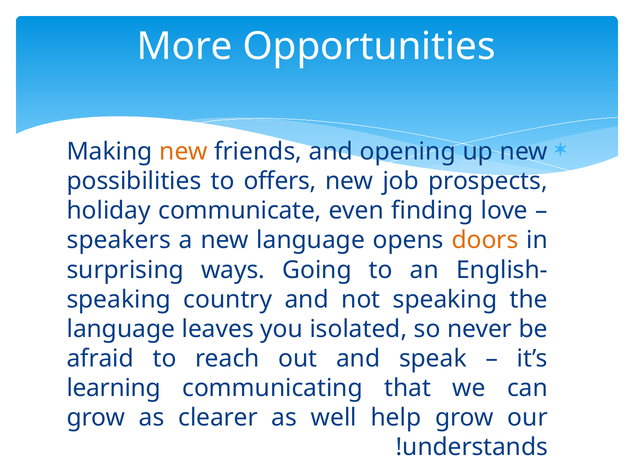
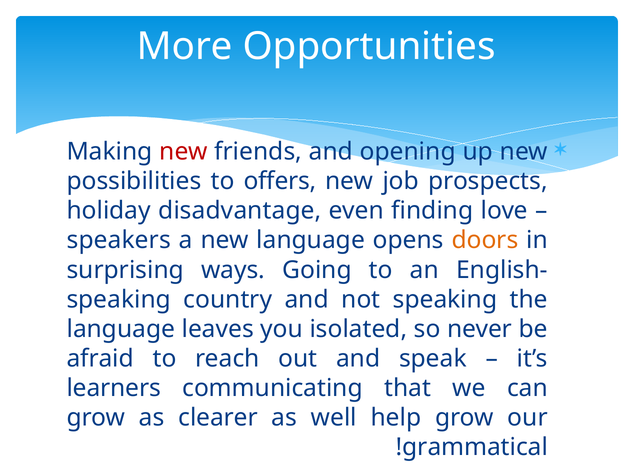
new at (184, 152) colour: orange -> red
communicate: communicate -> disadvantage
learning: learning -> learners
understands: understands -> grammatical
